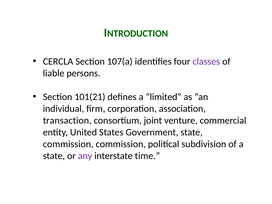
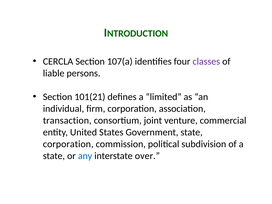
commission at (68, 144): commission -> corporation
any colour: purple -> blue
time: time -> over
